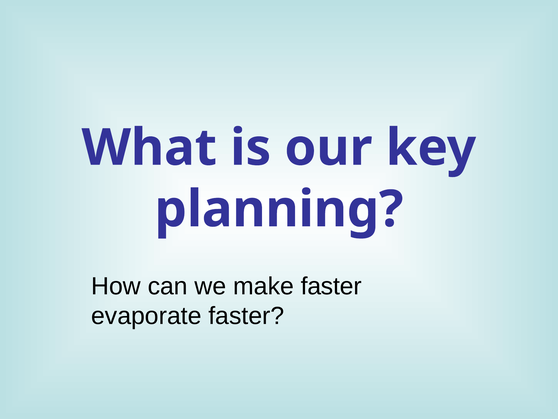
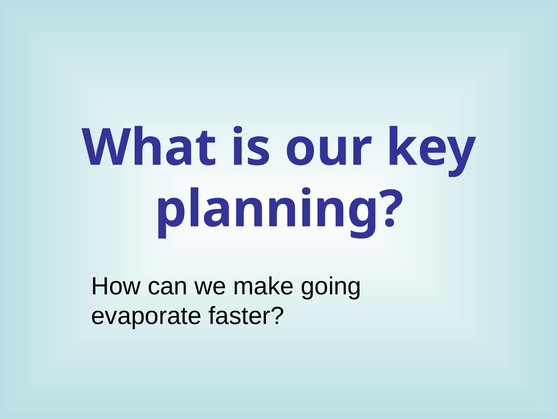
make faster: faster -> going
